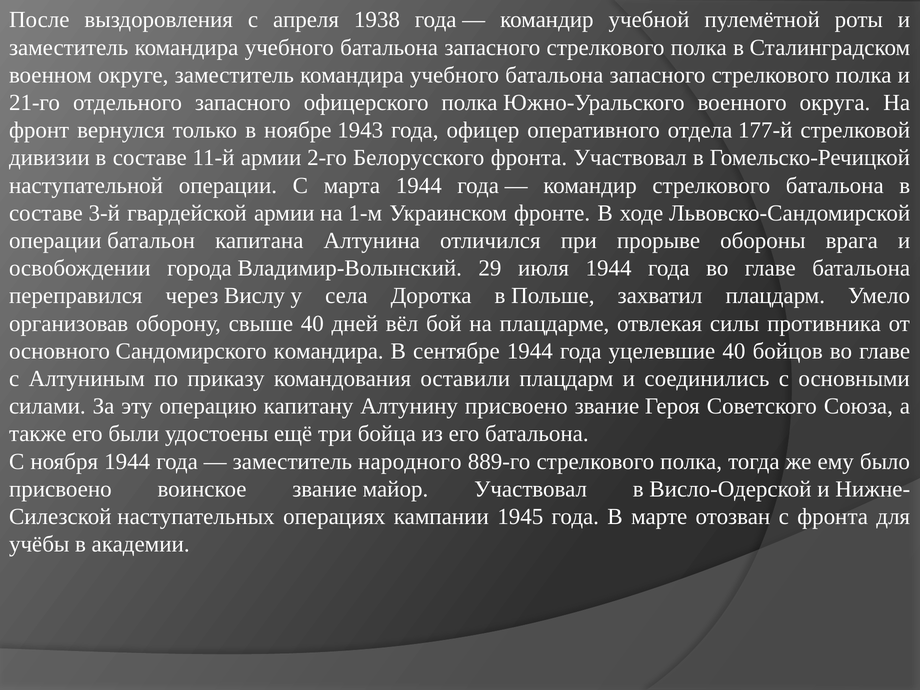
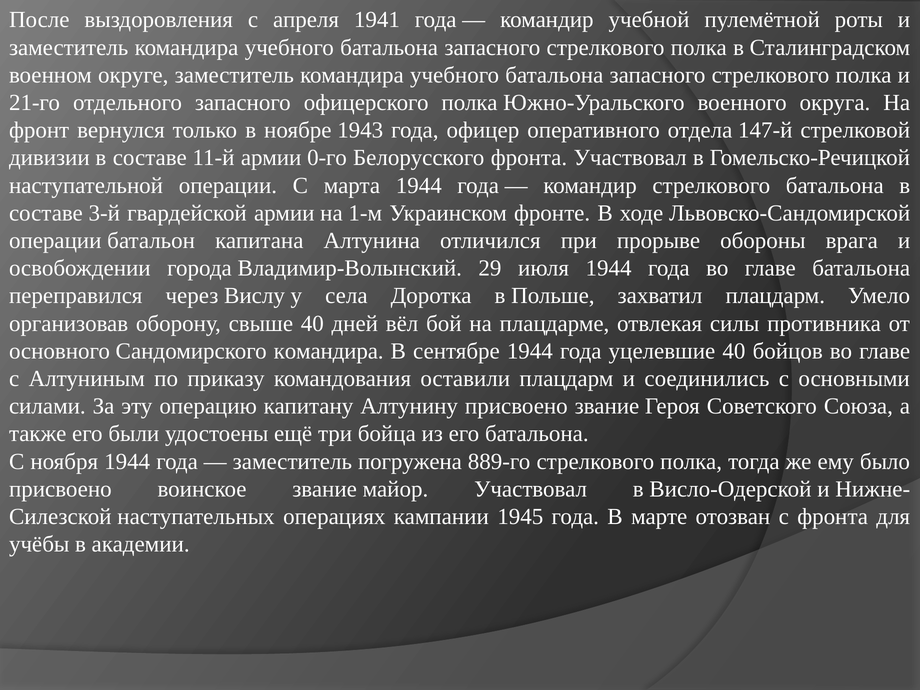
1938: 1938 -> 1941
177-й: 177-й -> 147-й
2-го: 2-го -> 0-го
народного: народного -> погружена
